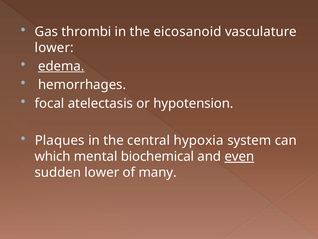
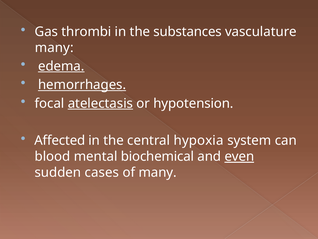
eicosanoid: eicosanoid -> substances
lower at (54, 48): lower -> many
hemorrhages underline: none -> present
atelectasis underline: none -> present
Plaques: Plaques -> Affected
which: which -> blood
sudden lower: lower -> cases
